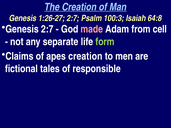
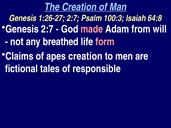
cell: cell -> will
separate: separate -> breathed
form colour: light green -> pink
